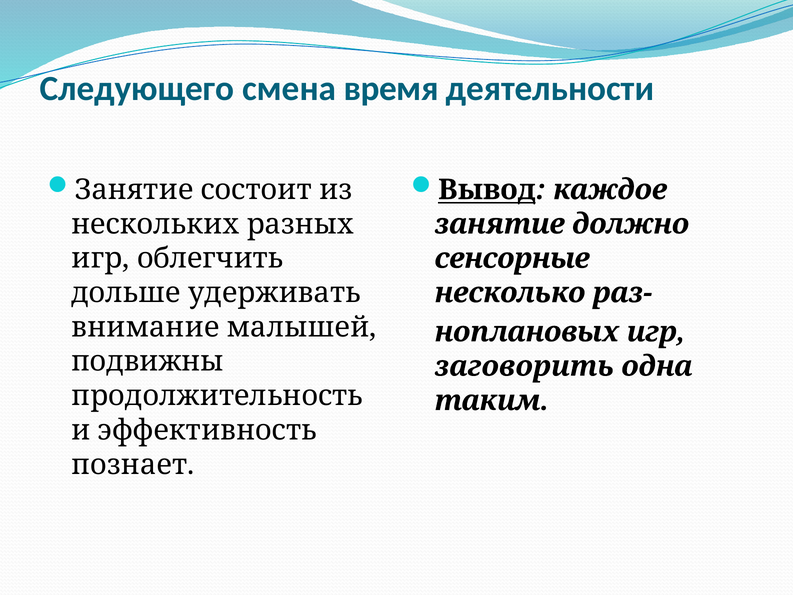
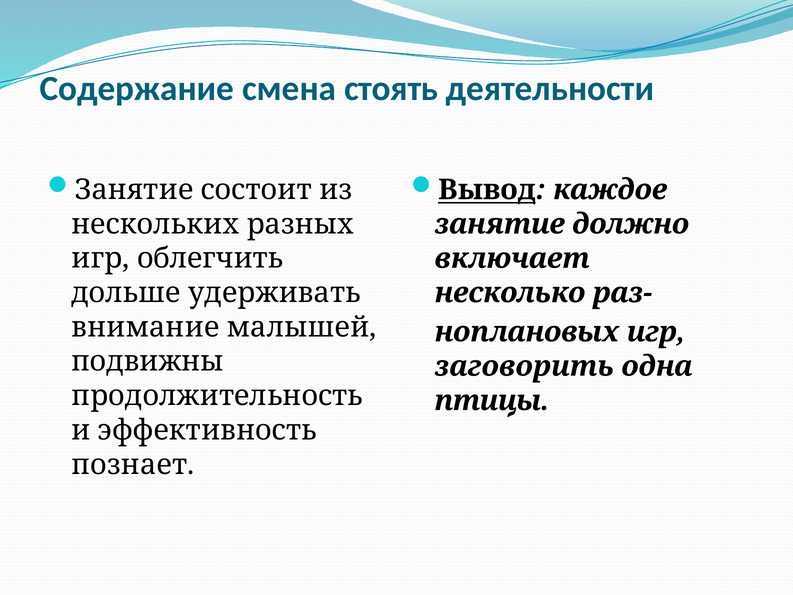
Следующего: Следующего -> Содержание
время: время -> стоять
сенсорные: сенсорные -> включает
таким: таким -> птицы
